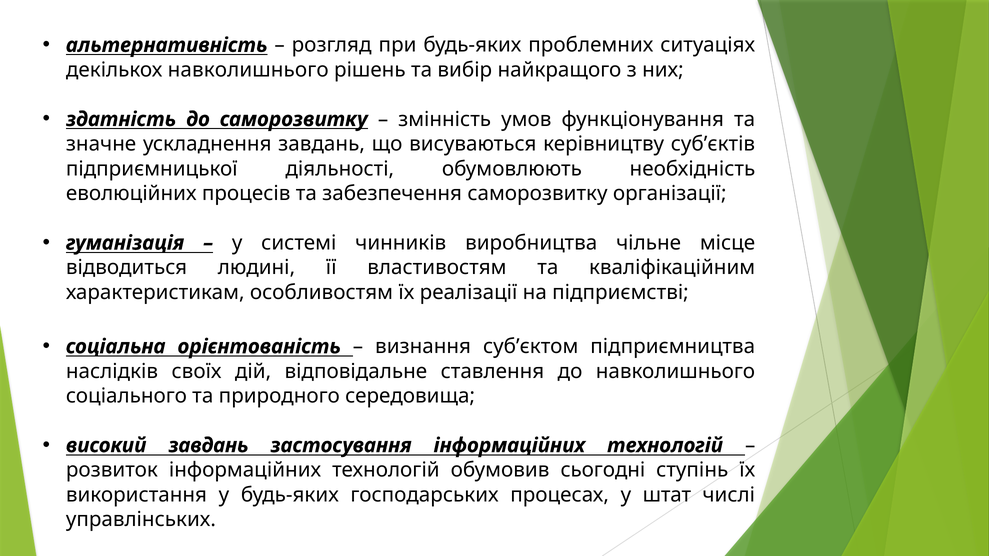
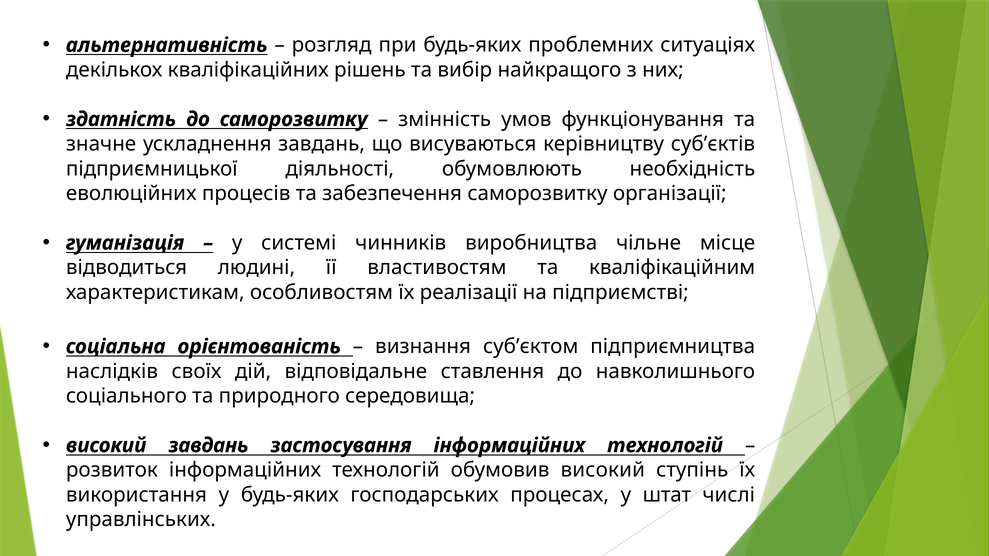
декількох навколишнього: навколишнього -> кваліфікаційних
обумовив сьогодні: сьогодні -> високий
